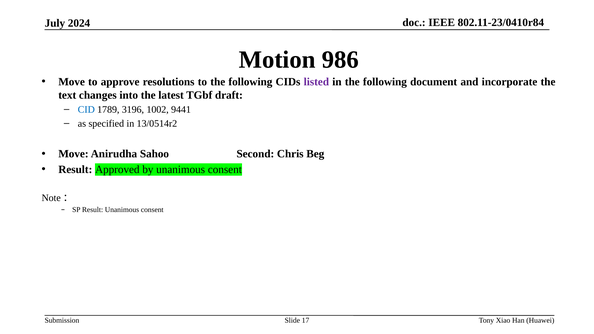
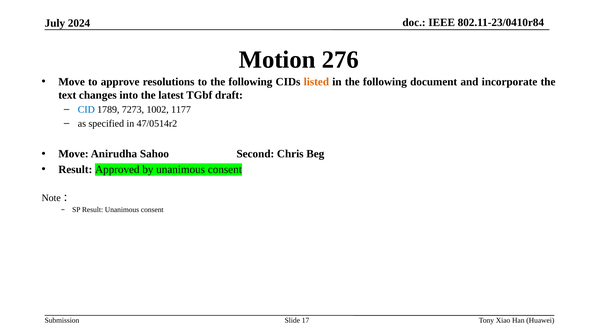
986: 986 -> 276
listed colour: purple -> orange
3196: 3196 -> 7273
9441: 9441 -> 1177
13/0514r2: 13/0514r2 -> 47/0514r2
